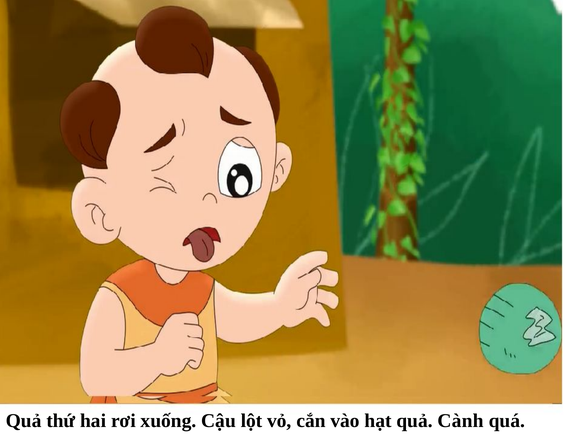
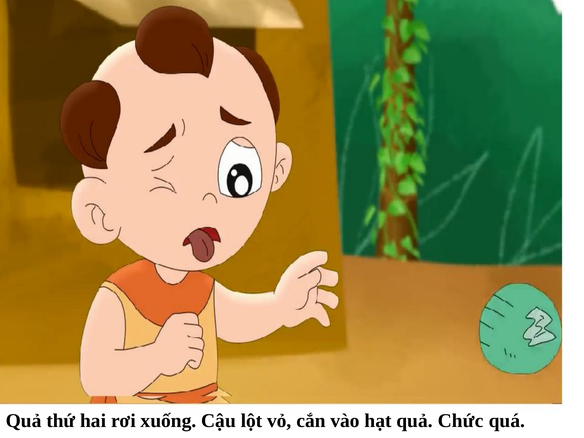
Cành: Cành -> Chức
